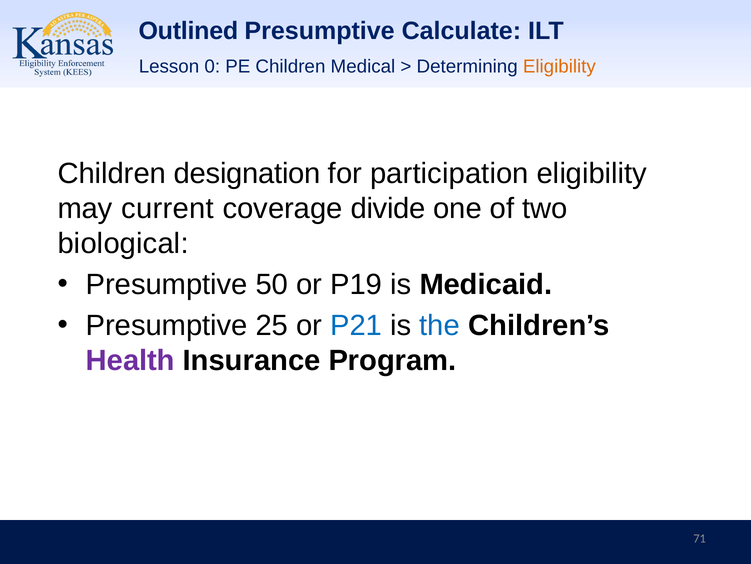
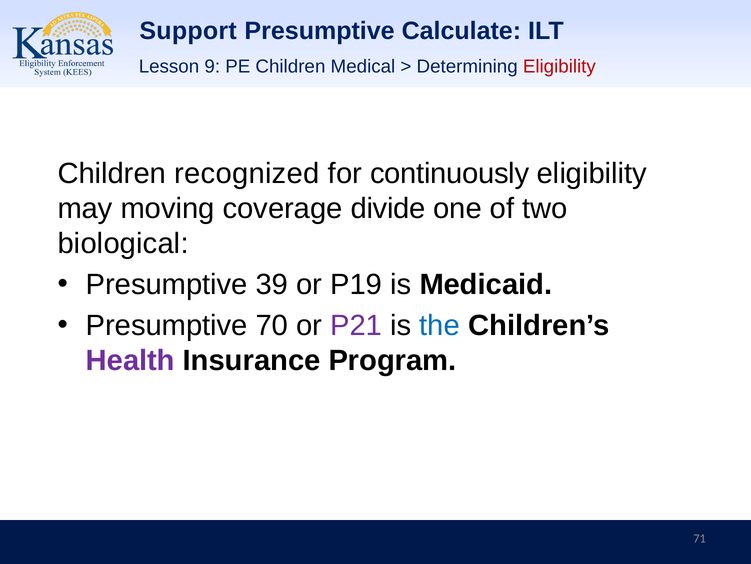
Outlined: Outlined -> Support
0: 0 -> 9
Eligibility at (559, 66) colour: orange -> red
designation: designation -> recognized
participation: participation -> continuously
current: current -> moving
50: 50 -> 39
25: 25 -> 70
P21 colour: blue -> purple
